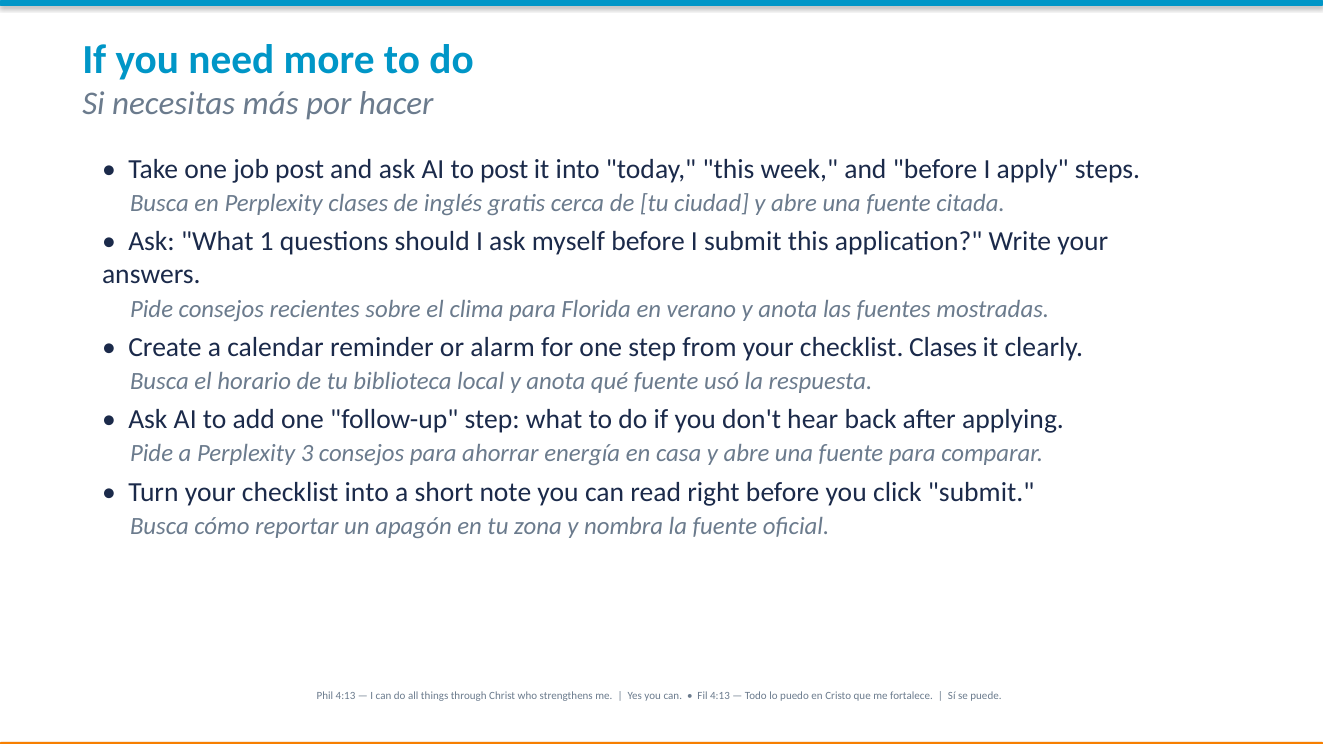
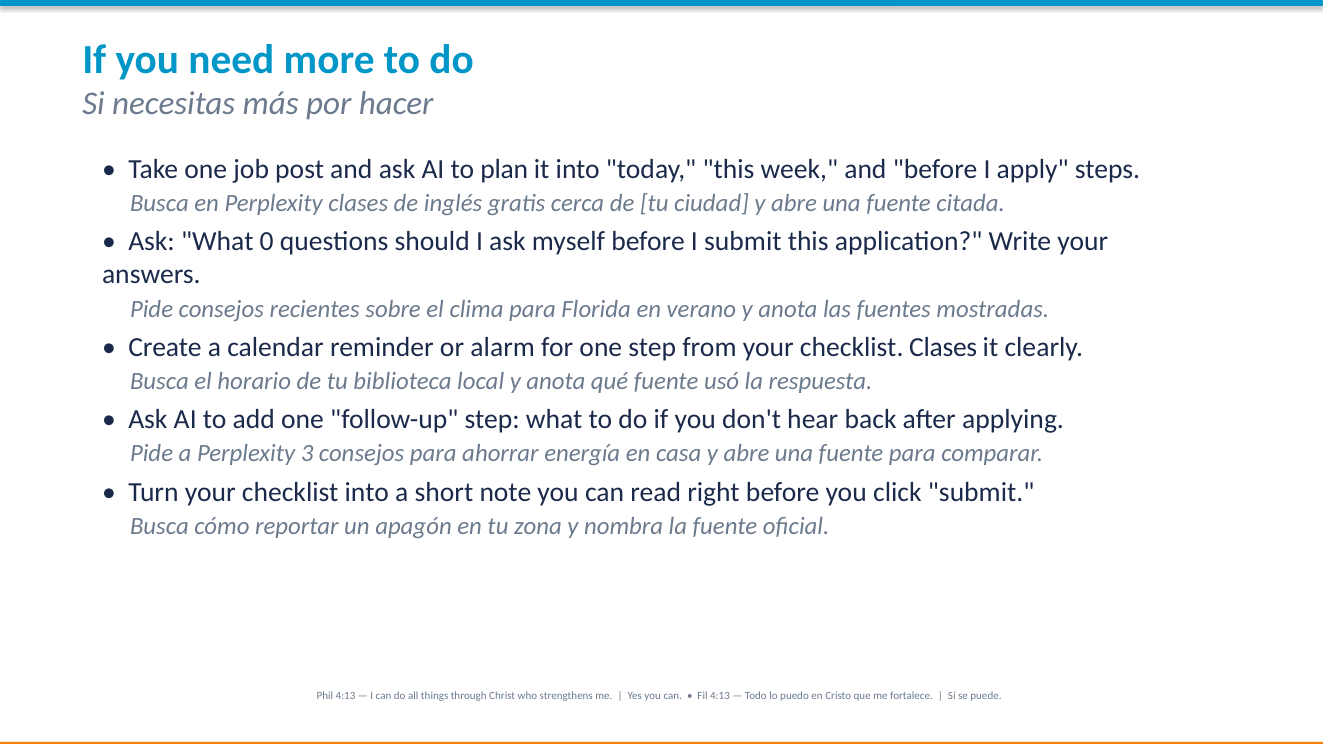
to post: post -> plan
1: 1 -> 0
